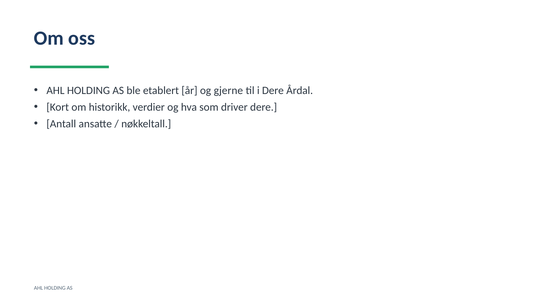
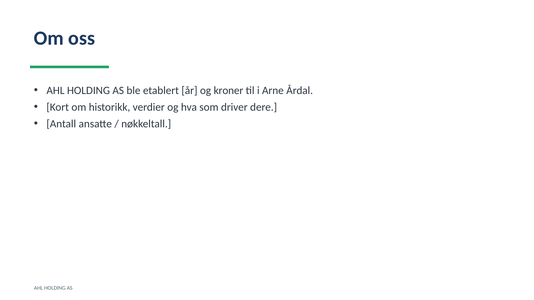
gjerne: gjerne -> kroner
i Dere: Dere -> Arne
